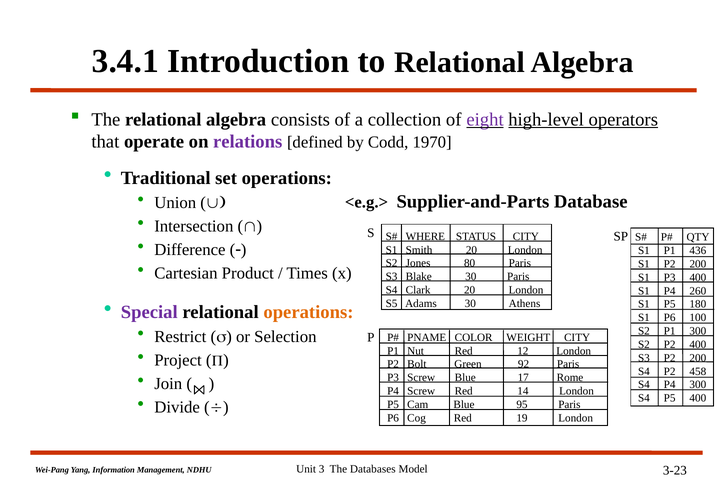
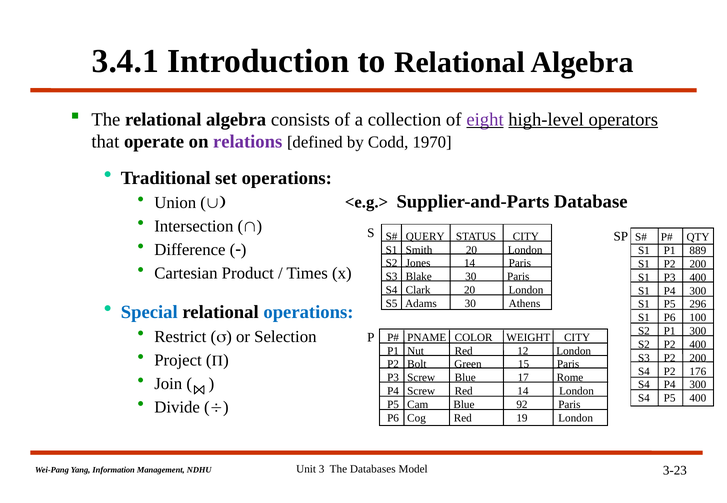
WHERE: WHERE -> QUERY
436: 436 -> 889
Jones 80: 80 -> 14
S1 P4 260: 260 -> 300
180: 180 -> 296
Special colour: purple -> blue
operations at (308, 312) colour: orange -> blue
92: 92 -> 15
458: 458 -> 176
95: 95 -> 92
